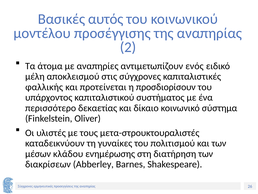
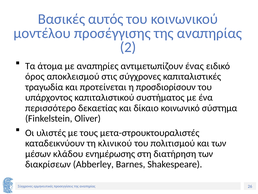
ενός: ενός -> ένας
μέλη: μέλη -> όρος
φαλλικής: φαλλικής -> τραγωδία
γυναίκες: γυναίκες -> κλινικού
